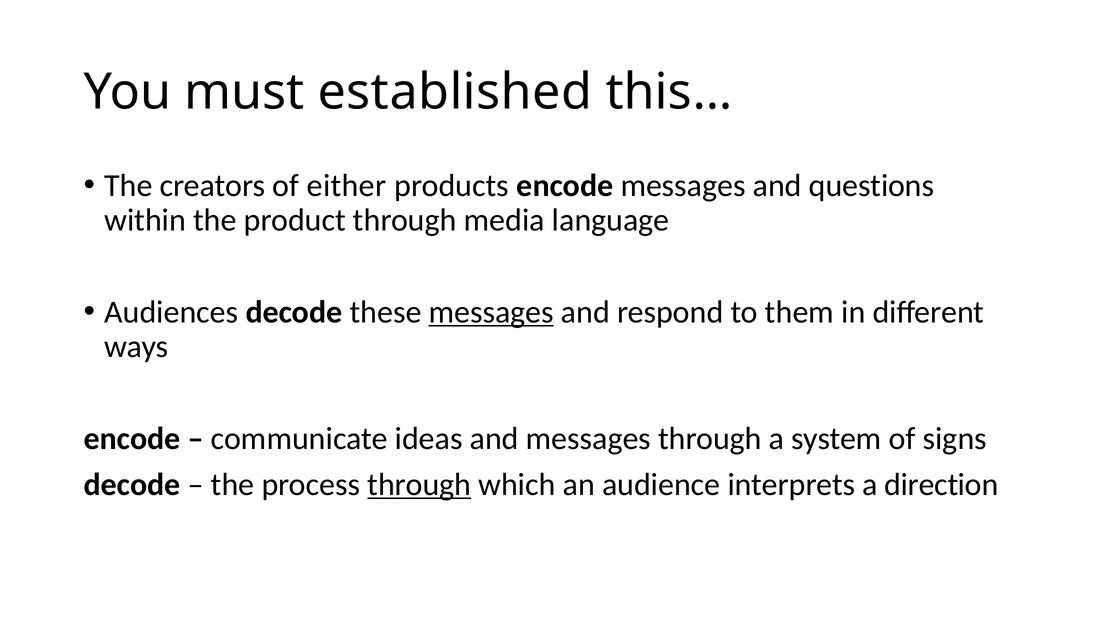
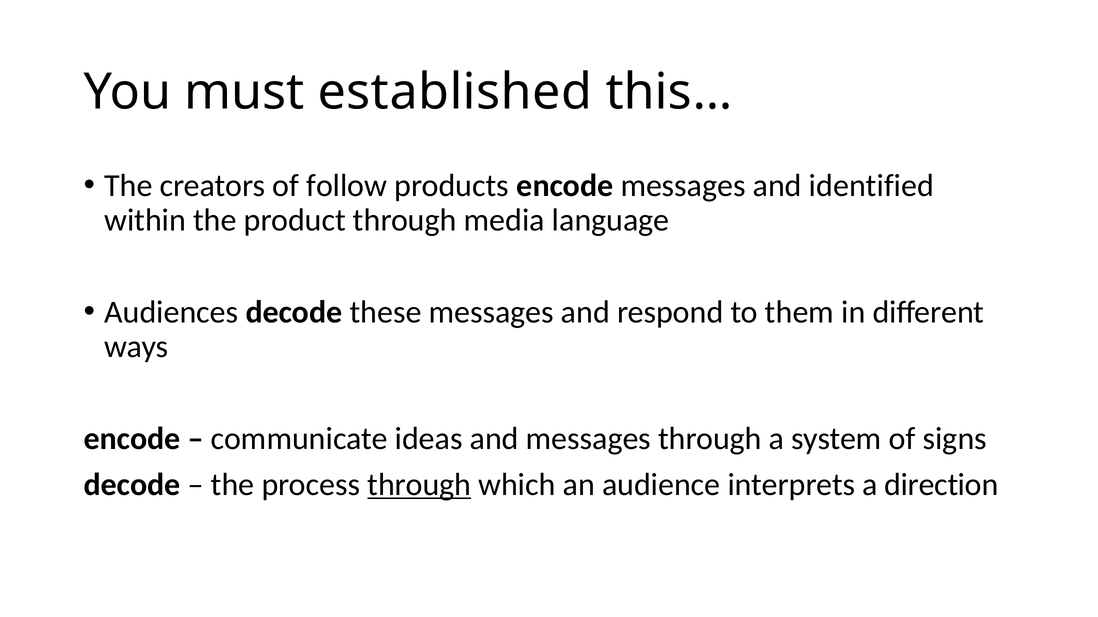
either: either -> follow
questions: questions -> identified
messages at (491, 312) underline: present -> none
